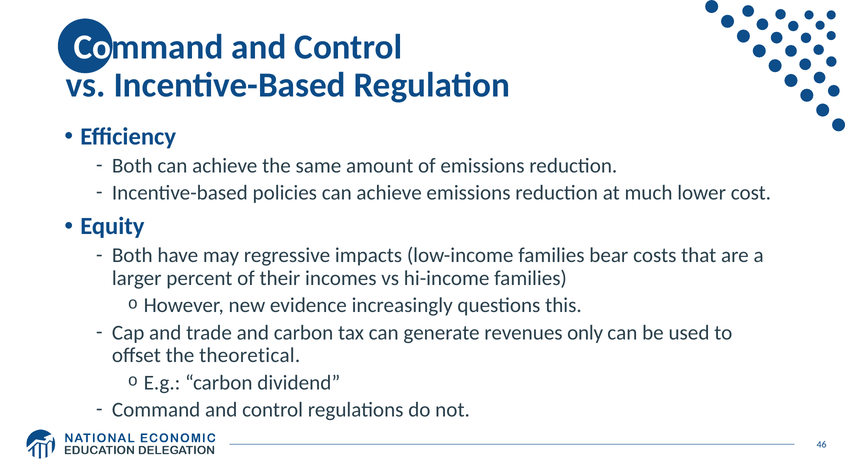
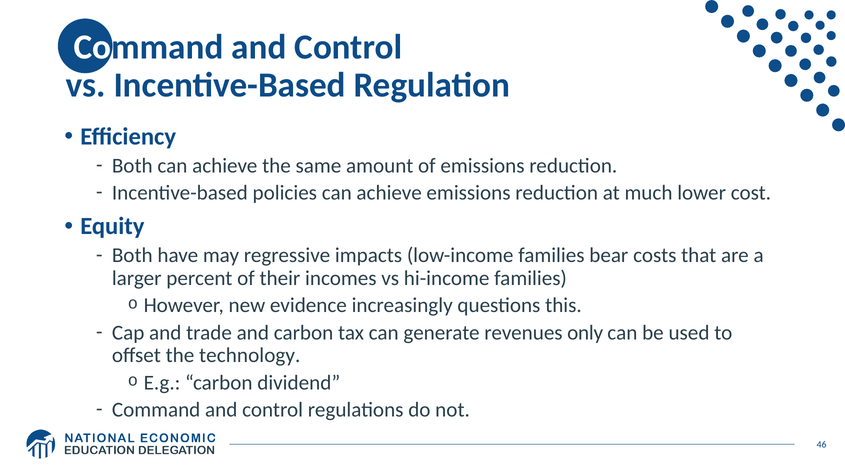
theoretical: theoretical -> technology
